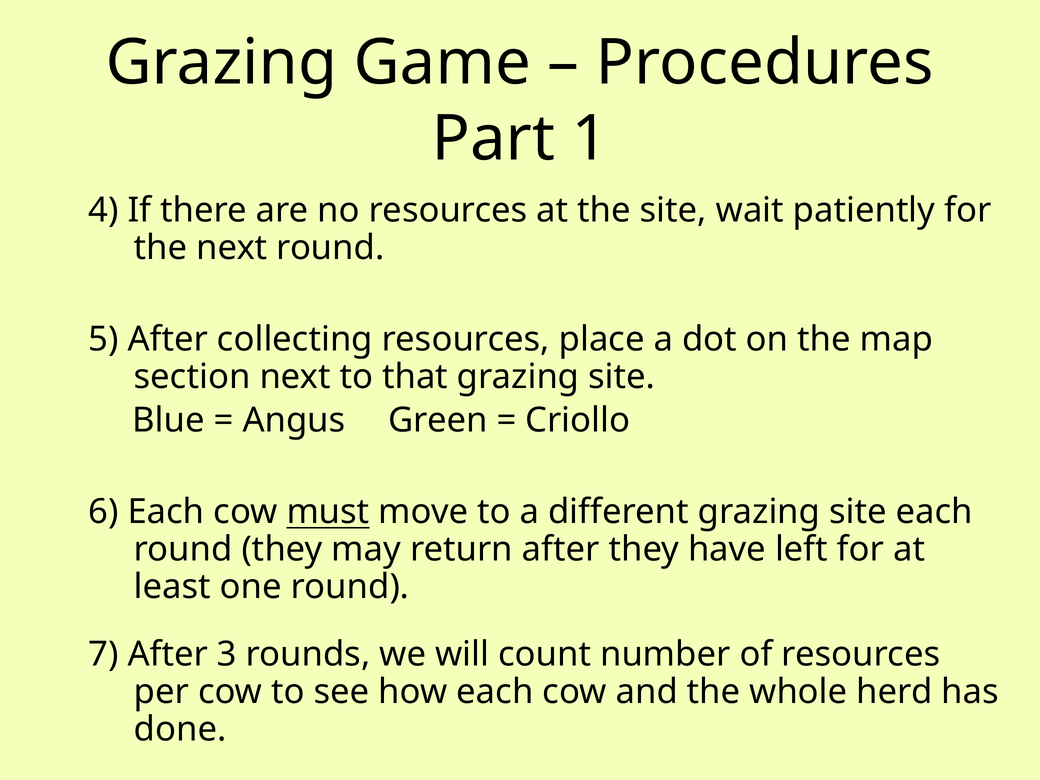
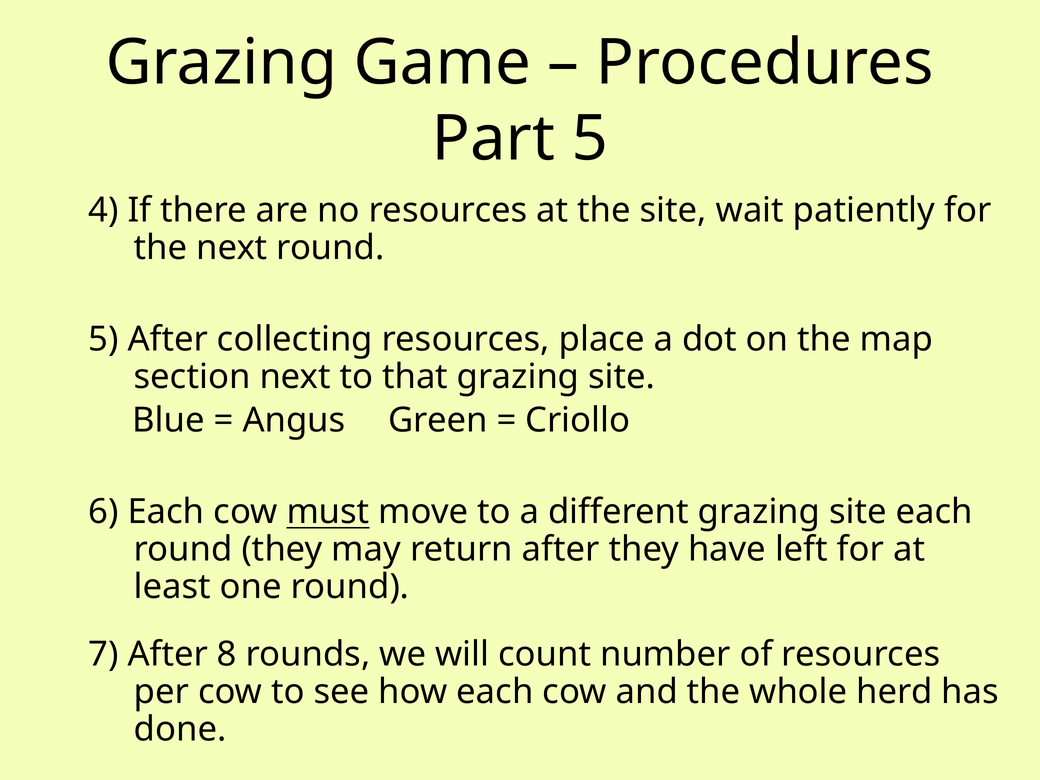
Part 1: 1 -> 5
3: 3 -> 8
